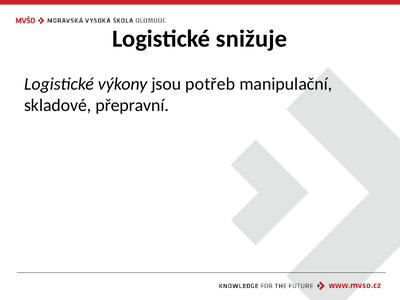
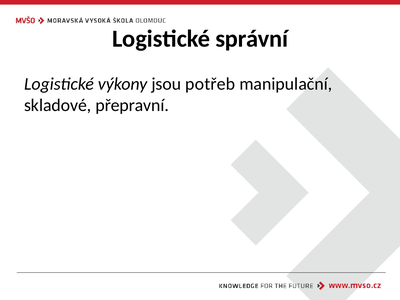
snižuje: snižuje -> správní
